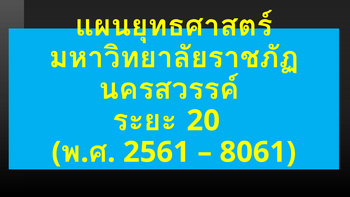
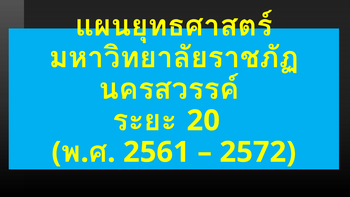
8061: 8061 -> 2572
